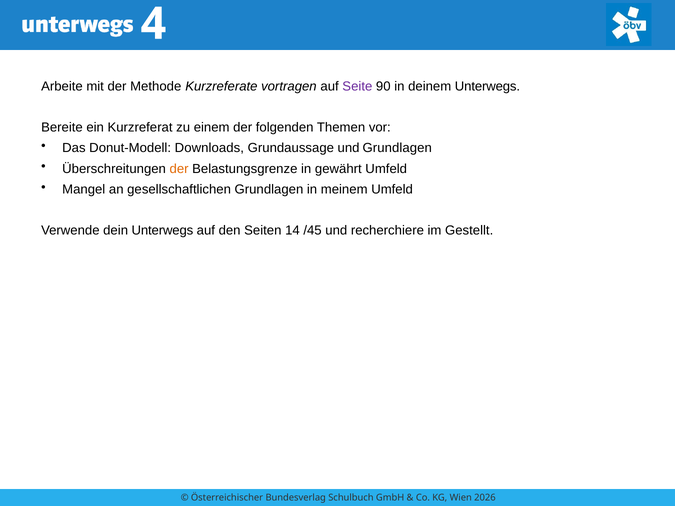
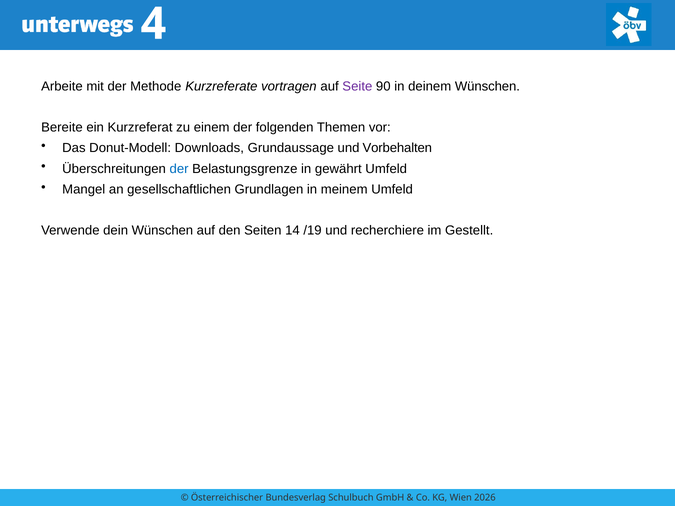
deinem Unterwegs: Unterwegs -> Wünschen
und Grundlagen: Grundlagen -> Vorbehalten
der at (179, 169) colour: orange -> blue
dein Unterwegs: Unterwegs -> Wünschen
/45: /45 -> /19
